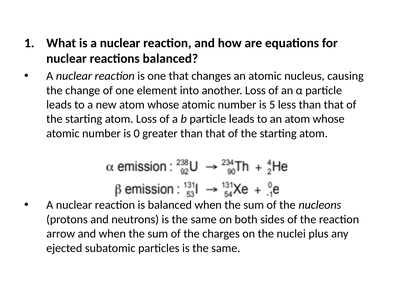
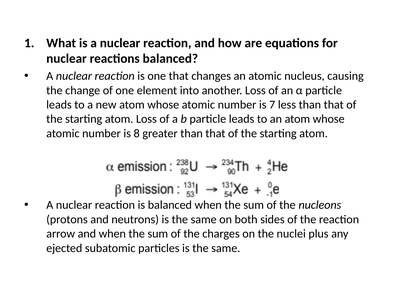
5: 5 -> 7
0: 0 -> 8
